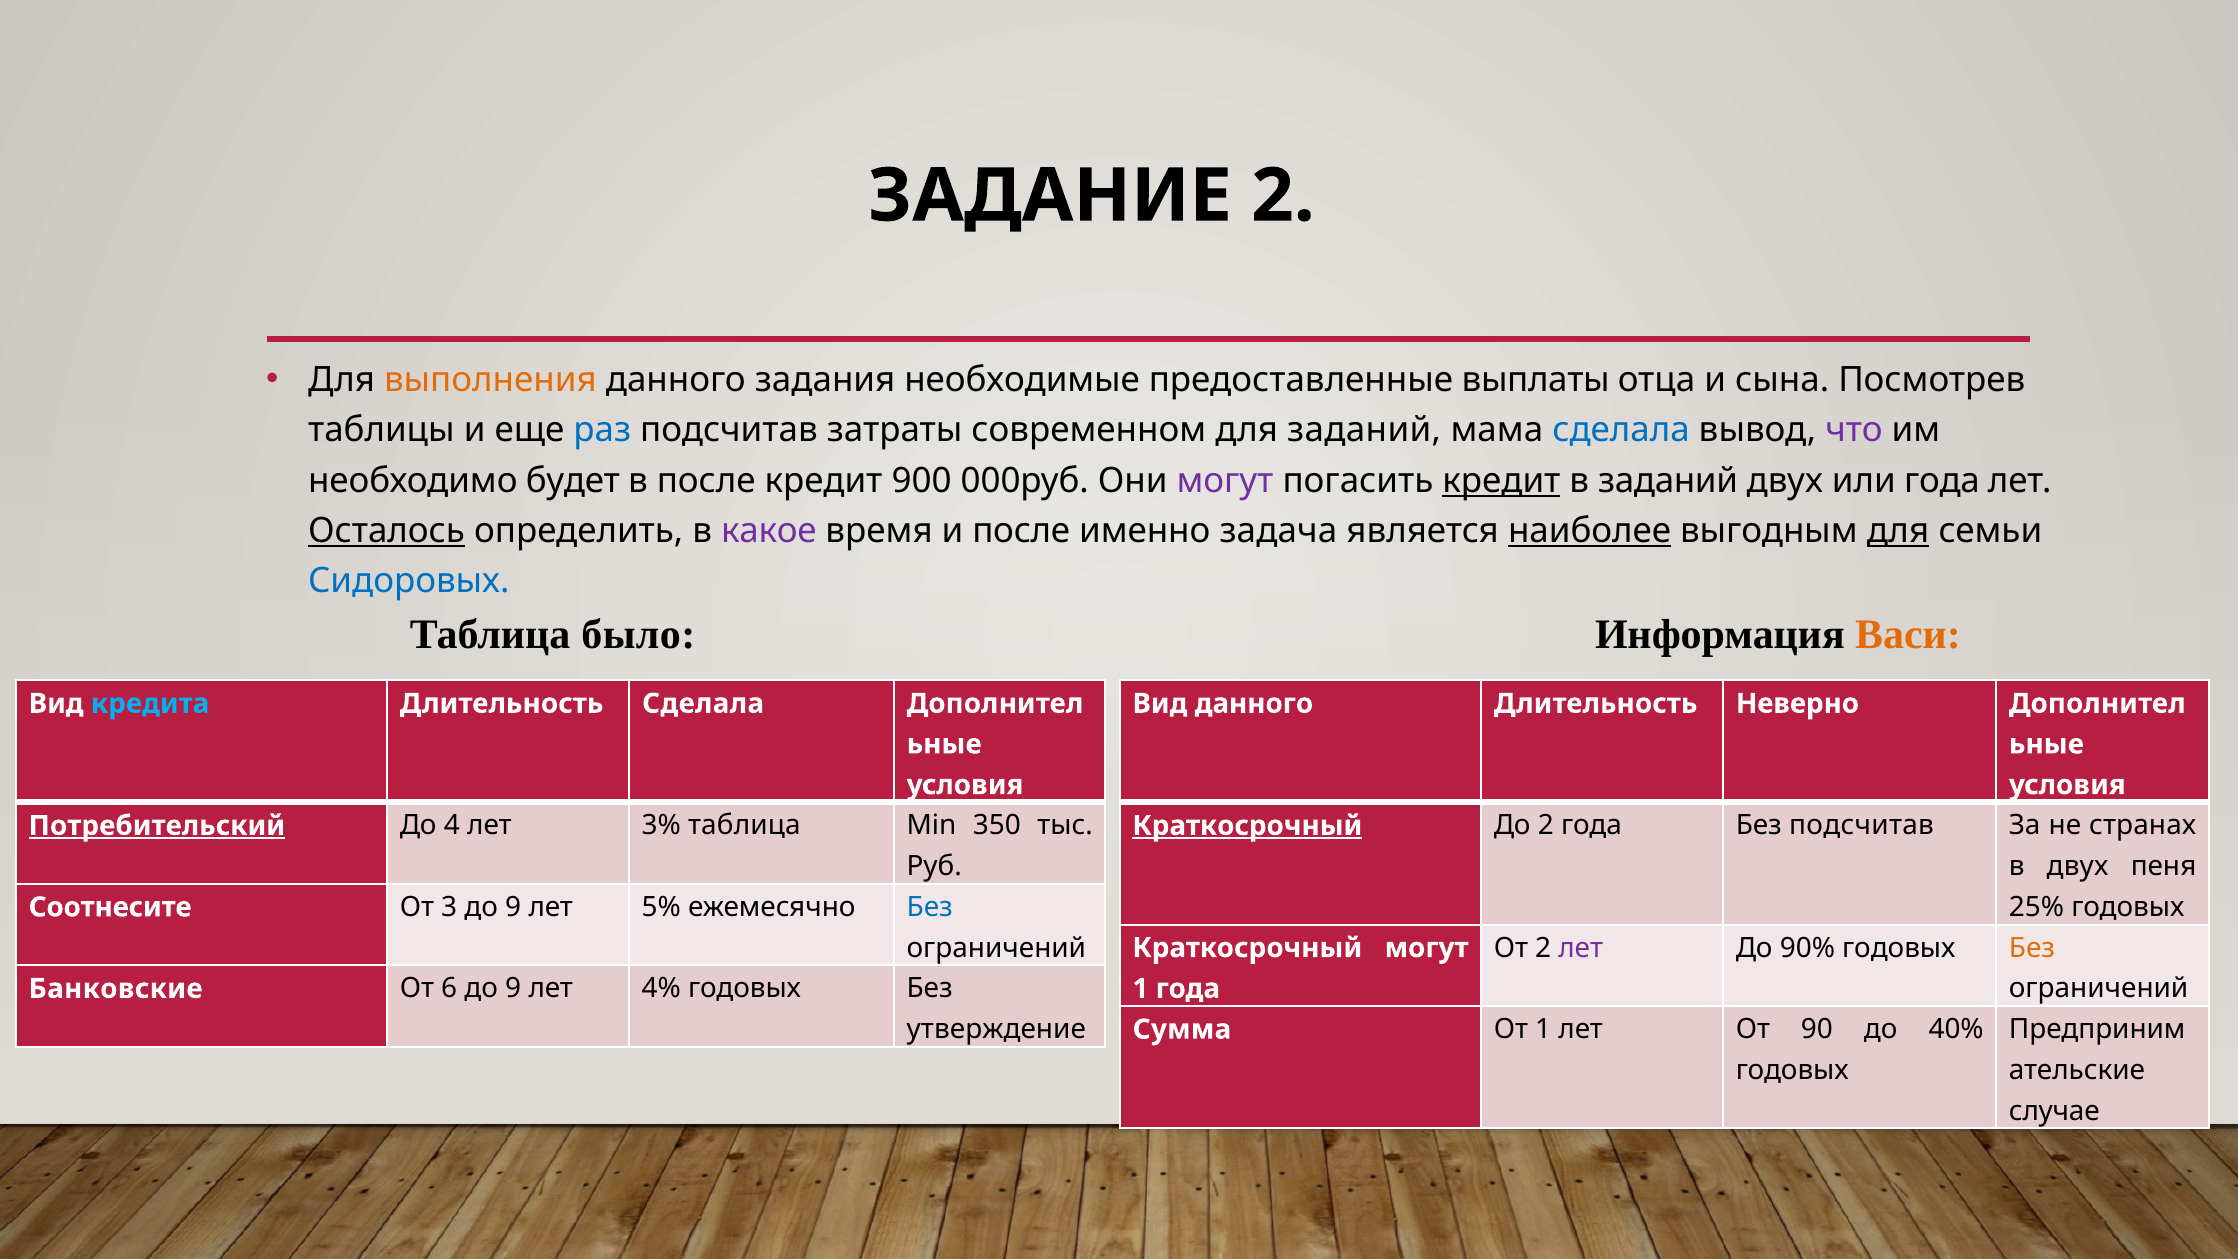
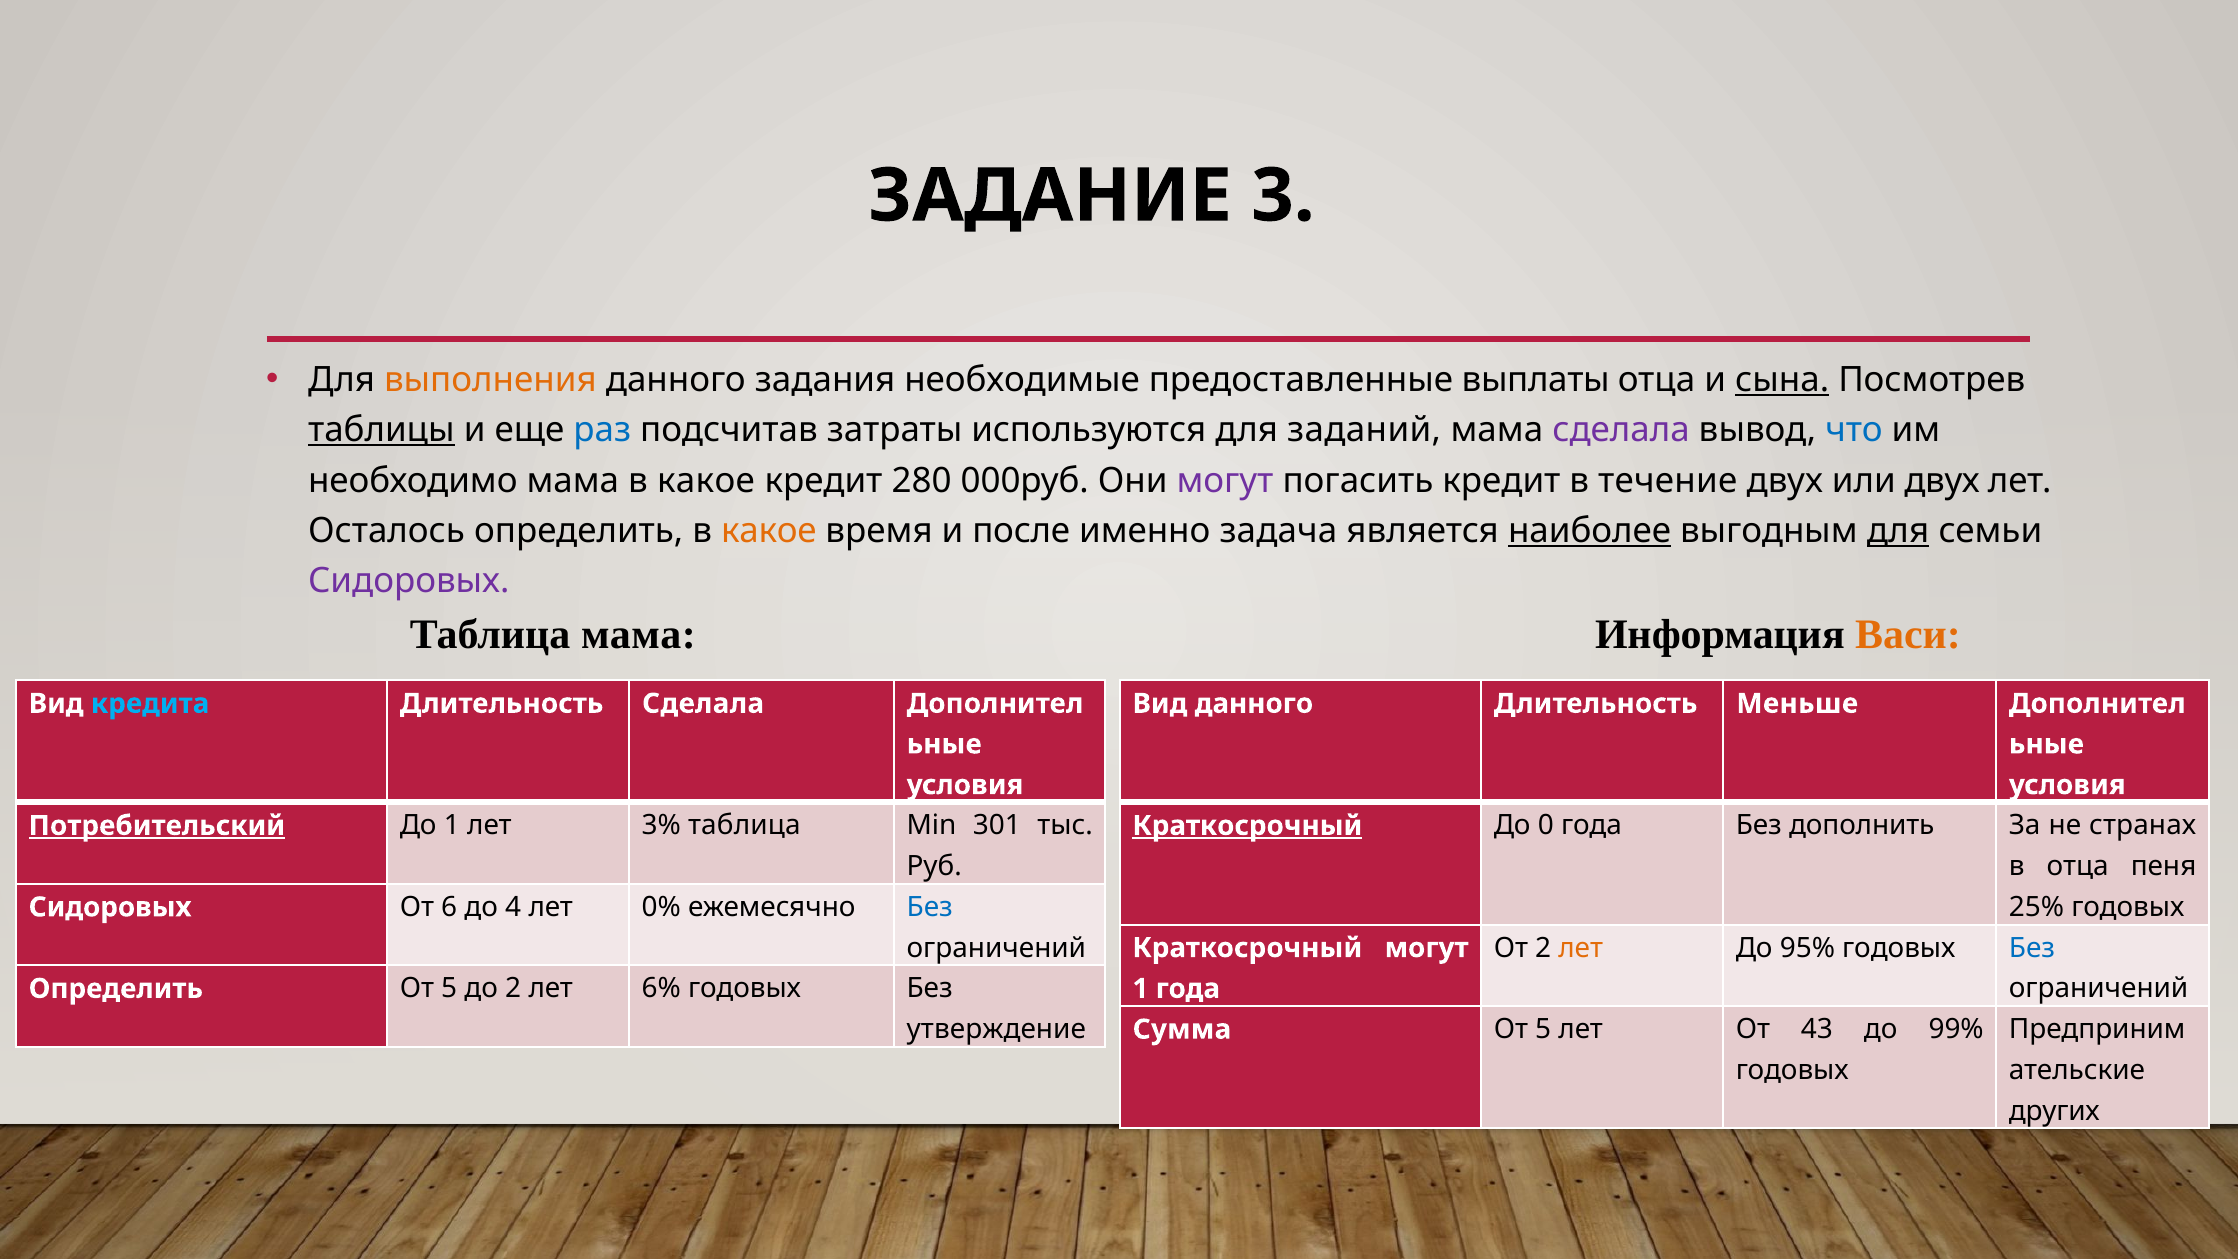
ЗАДАНИЕ 2: 2 -> 3
сына underline: none -> present
таблицы underline: none -> present
современном: современном -> используются
сделала at (1621, 430) colour: blue -> purple
что colour: purple -> blue
необходимо будет: будет -> мама
после at (706, 481): после -> какое
900: 900 -> 280
кредит at (1501, 481) underline: present -> none
в заданий: заданий -> течение
или года: года -> двух
Осталось underline: present -> none
какое at (769, 531) colour: purple -> orange
Сидоровых at (409, 581) colour: blue -> purple
Таблица было: было -> мама
Неверно: Неверно -> Меньше
До 4: 4 -> 1
350: 350 -> 301
До 2: 2 -> 0
Без подсчитав: подсчитав -> дополнить
в двух: двух -> отца
Соотнесите at (110, 907): Соотнесите -> Сидоровых
3: 3 -> 6
9 at (513, 907): 9 -> 4
5%: 5% -> 0%
лет at (1581, 948) colour: purple -> orange
90%: 90% -> 95%
Без at (2032, 948) colour: orange -> blue
Банковские at (116, 989): Банковские -> Определить
6 at (449, 989): 6 -> 5
9 at (513, 989): 9 -> 2
4%: 4% -> 6%
1 at (1543, 1029): 1 -> 5
90: 90 -> 43
40%: 40% -> 99%
случае: случае -> других
